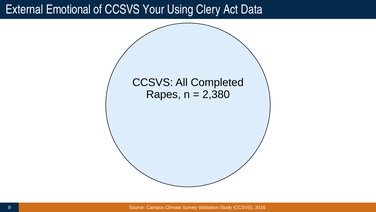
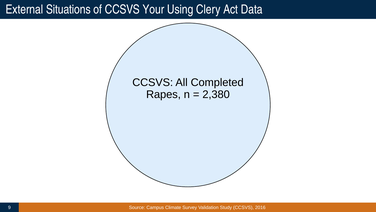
Emotional: Emotional -> Situations
